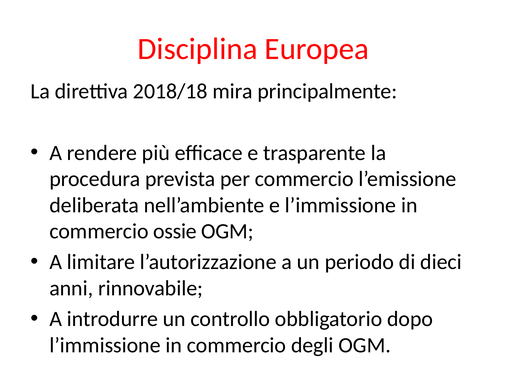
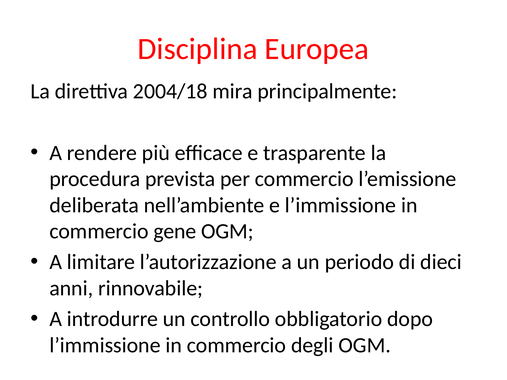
2018/18: 2018/18 -> 2004/18
ossie: ossie -> gene
